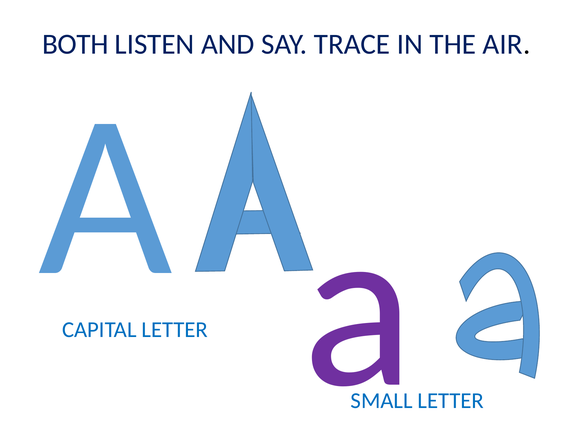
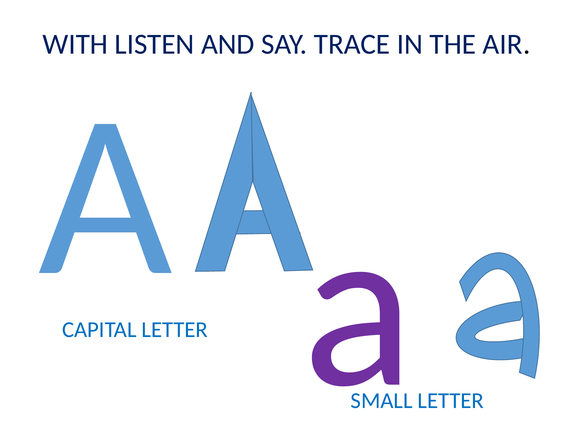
BOTH: BOTH -> WITH
